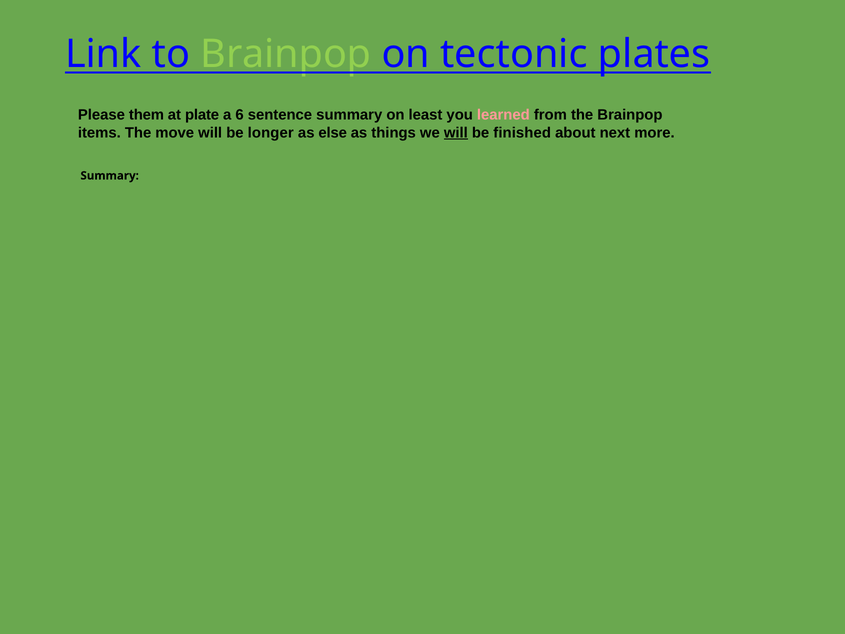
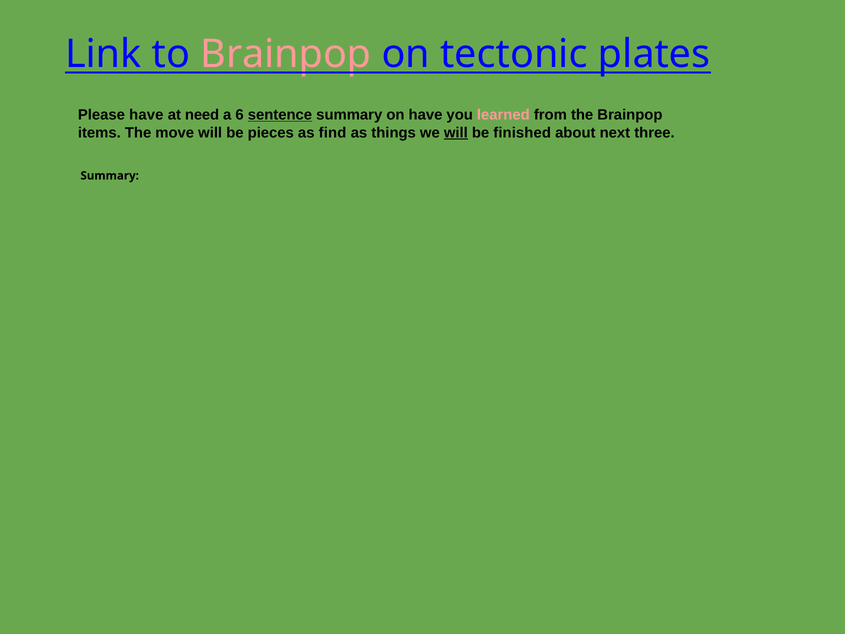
Brainpop at (286, 54) colour: light green -> pink
Please them: them -> have
plate: plate -> need
sentence underline: none -> present
on least: least -> have
longer: longer -> pieces
else: else -> find
more: more -> three
